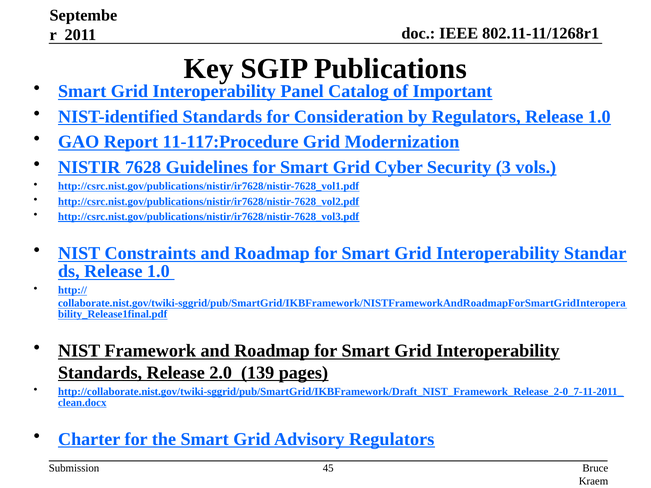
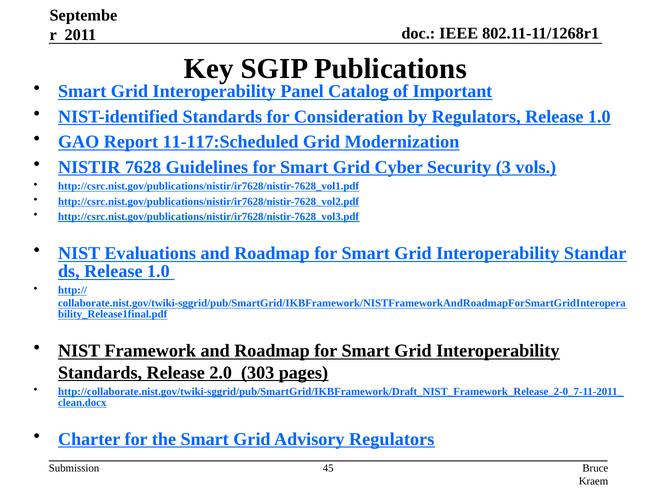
11-117:Procedure: 11-117:Procedure -> 11-117:Scheduled
Constraints: Constraints -> Evaluations
139: 139 -> 303
